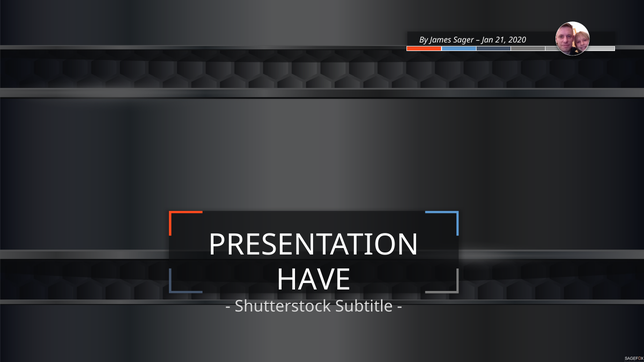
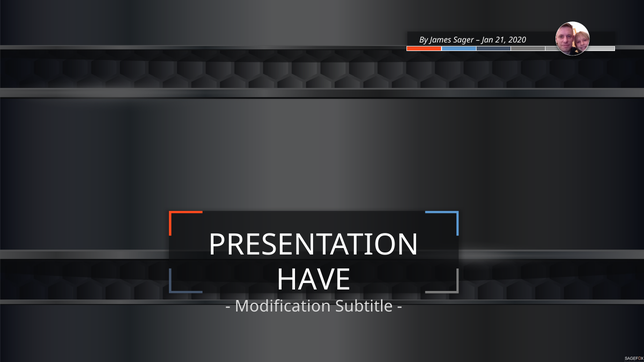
Shutterstock: Shutterstock -> Modification
